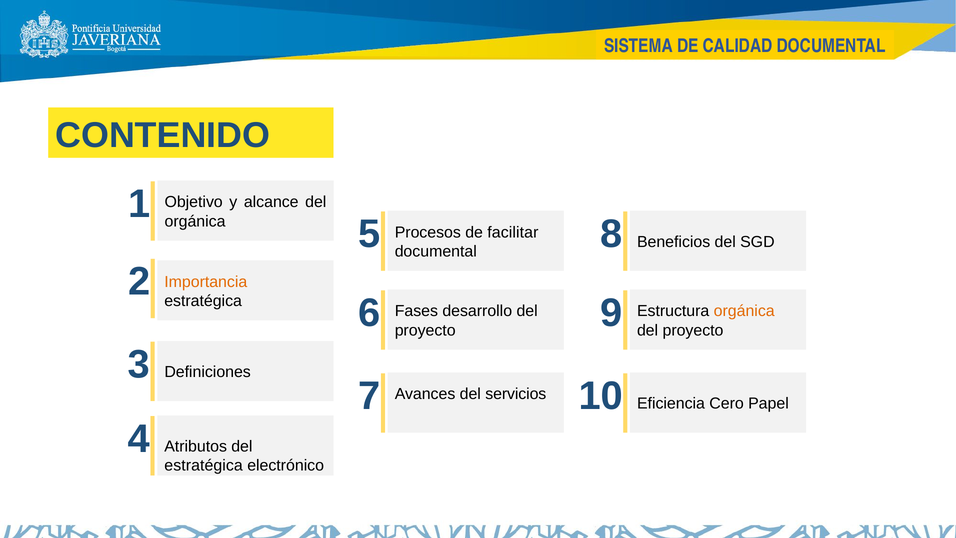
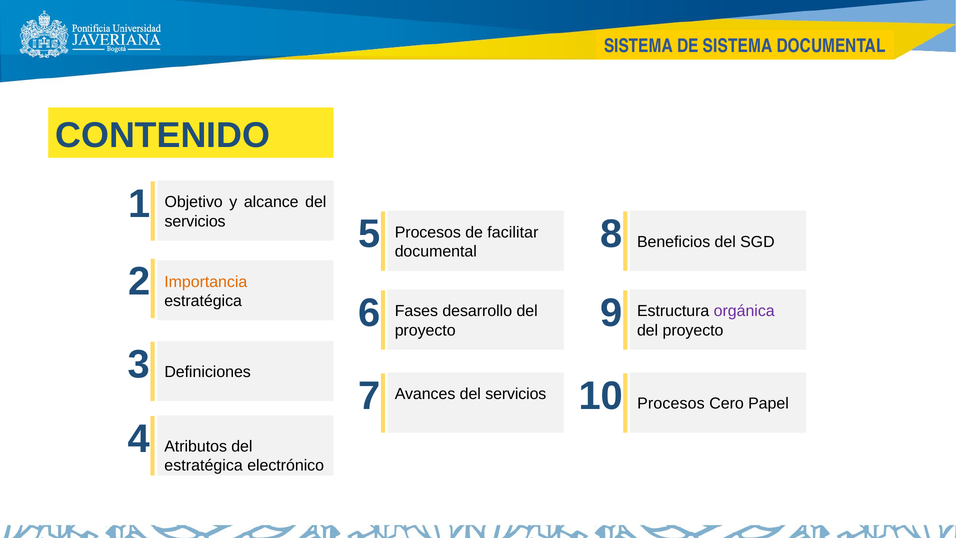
DE CALIDAD: CALIDAD -> SISTEMA
orgánica at (195, 221): orgánica -> servicios
orgánica at (744, 311) colour: orange -> purple
10 Eficiencia: Eficiencia -> Procesos
